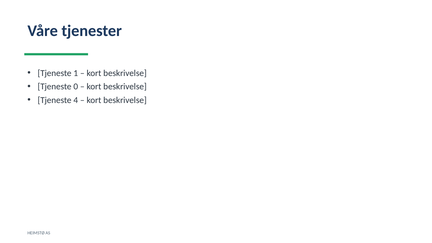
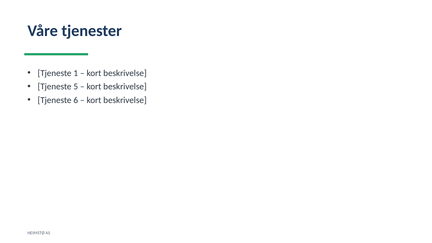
0: 0 -> 5
4: 4 -> 6
